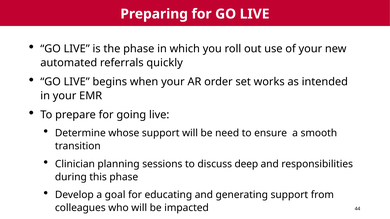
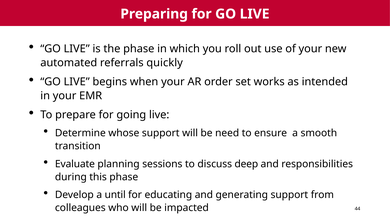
Clinician: Clinician -> Evaluate
goal: goal -> until
